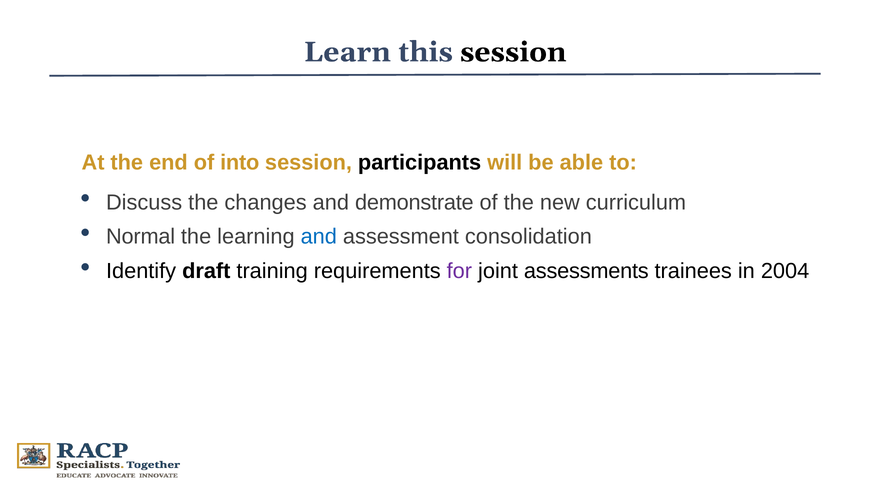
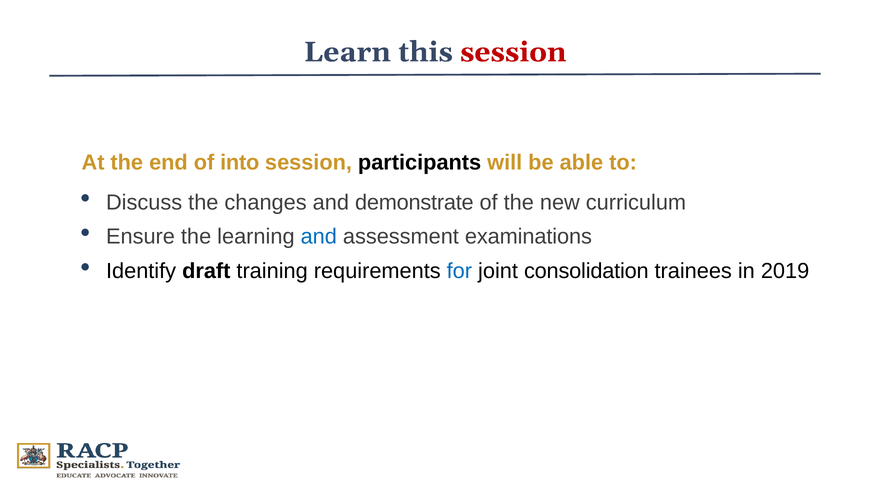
session at (513, 52) colour: black -> red
Normal: Normal -> Ensure
consolidation: consolidation -> examinations
for colour: purple -> blue
assessments: assessments -> consolidation
2004: 2004 -> 2019
